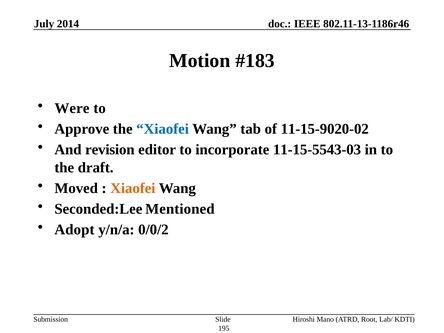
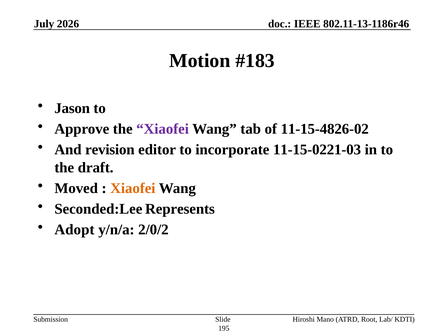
2014: 2014 -> 2026
Were: Were -> Jason
Xiaofei at (163, 129) colour: blue -> purple
11-15-9020-02: 11-15-9020-02 -> 11-15-4826-02
11-15-5543-03: 11-15-5543-03 -> 11-15-0221-03
Mentioned: Mentioned -> Represents
0/0/2: 0/0/2 -> 2/0/2
